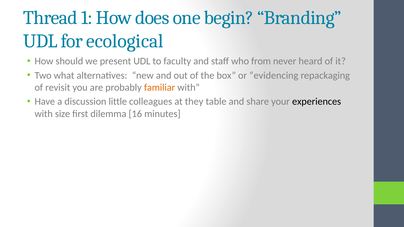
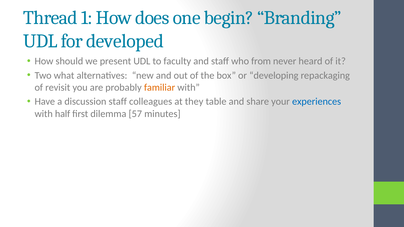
ecological: ecological -> developed
evidencing: evidencing -> developing
discussion little: little -> staff
experiences colour: black -> blue
size: size -> half
16: 16 -> 57
